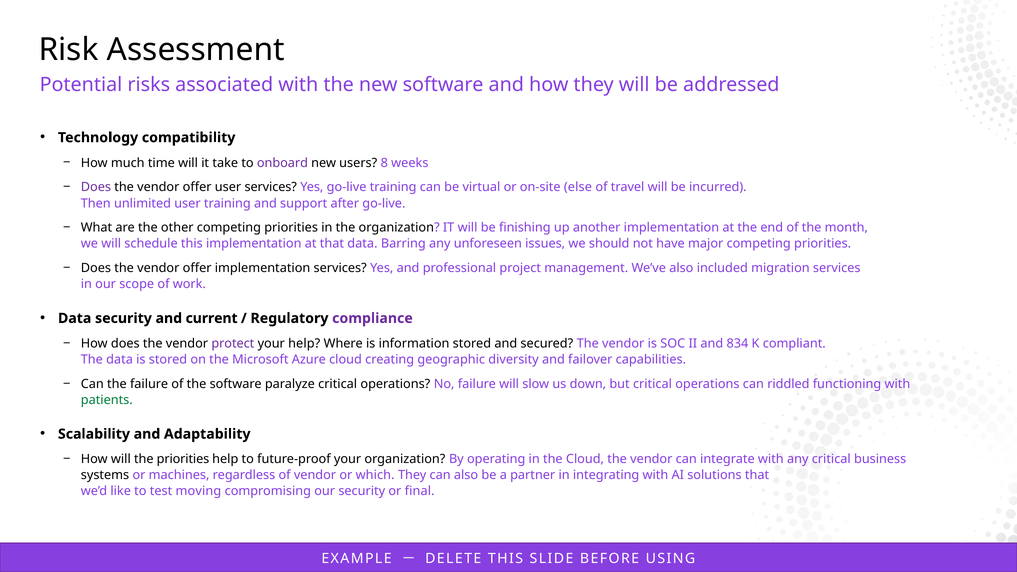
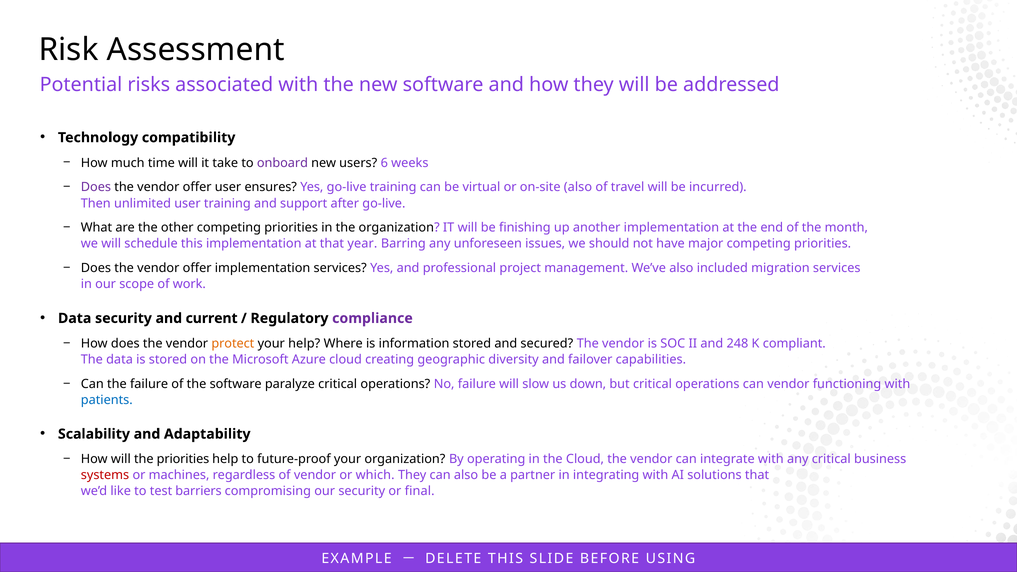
8: 8 -> 6
user services: services -> ensures
on-site else: else -> also
that data: data -> year
protect colour: purple -> orange
834: 834 -> 248
can riddled: riddled -> vendor
patients colour: green -> blue
systems colour: black -> red
moving: moving -> barriers
